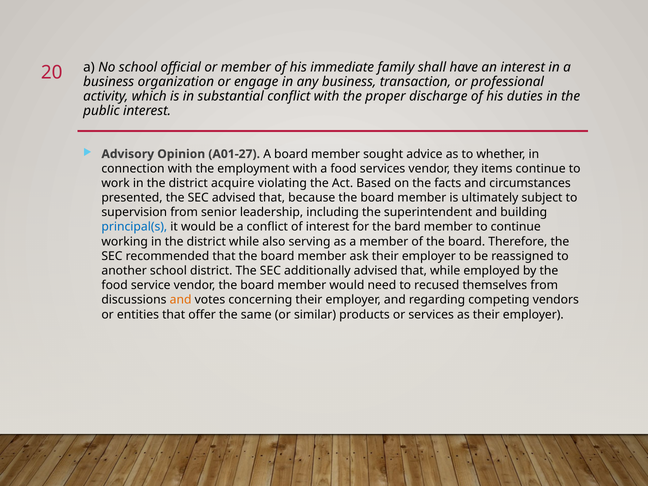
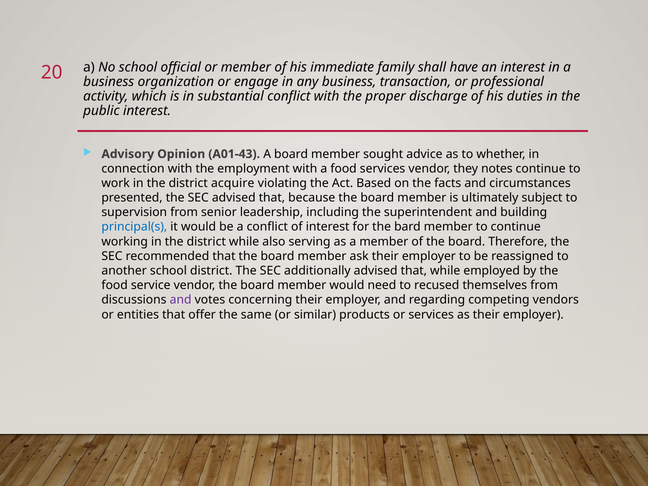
A01-27: A01-27 -> A01-43
items: items -> notes
and at (181, 300) colour: orange -> purple
